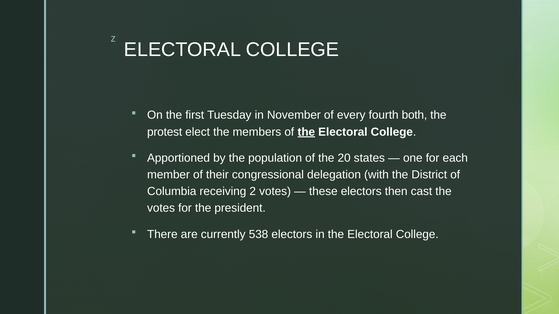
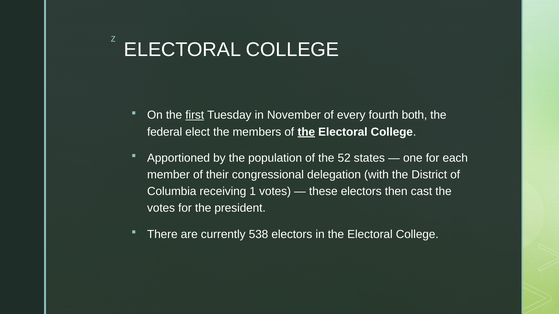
first underline: none -> present
protest: protest -> federal
20: 20 -> 52
2: 2 -> 1
